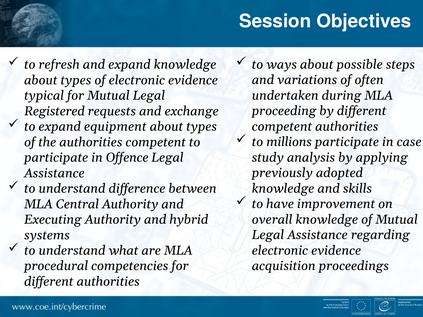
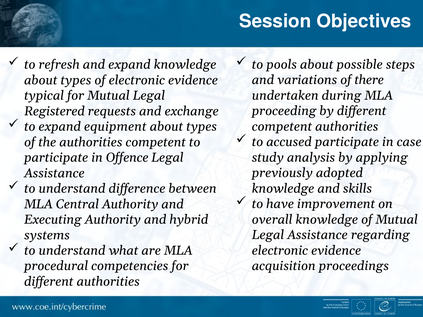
ways: ways -> pools
often: often -> there
millions: millions -> accused
